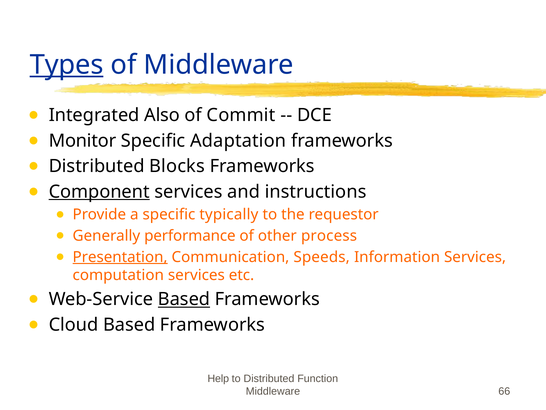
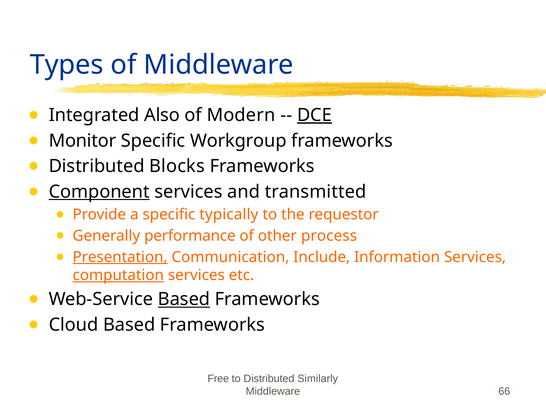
Types underline: present -> none
Commit: Commit -> Modern
DCE underline: none -> present
Adaptation: Adaptation -> Workgroup
instructions: instructions -> transmitted
Speeds: Speeds -> Include
computation underline: none -> present
Help: Help -> Free
Function: Function -> Similarly
